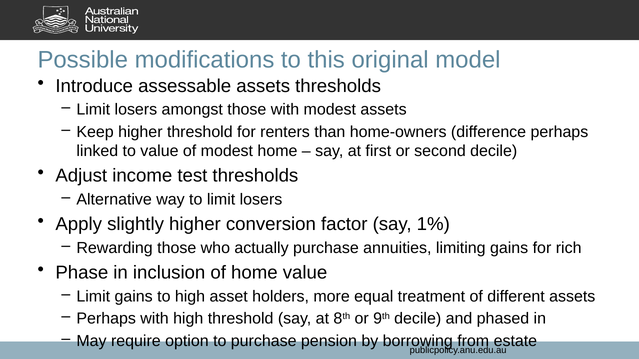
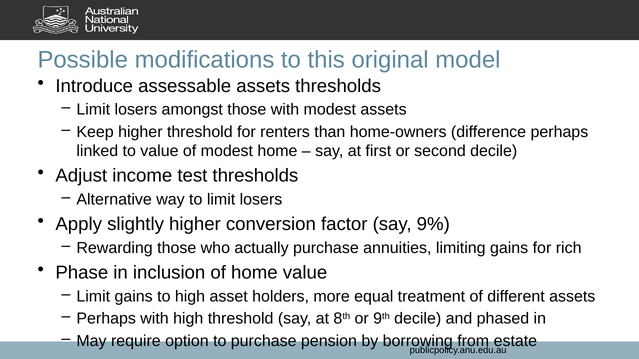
1%: 1% -> 9%
